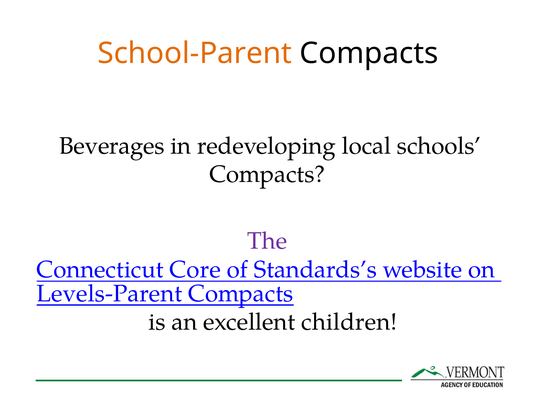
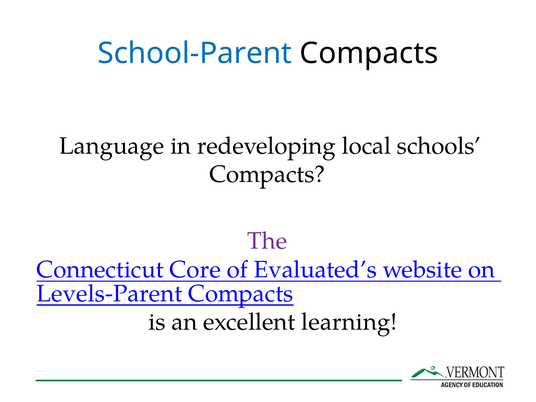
School-Parent colour: orange -> blue
Beverages: Beverages -> Language
Standards’s: Standards’s -> Evaluated’s
children: children -> learning
